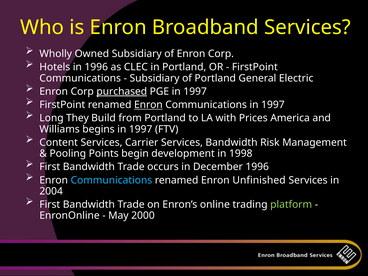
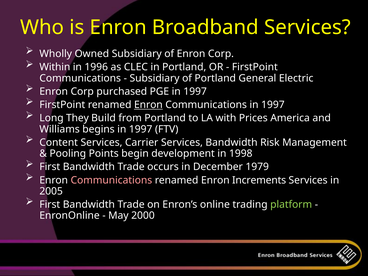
Hotels: Hotels -> Within
purchased underline: present -> none
December 1996: 1996 -> 1979
Communications at (111, 180) colour: light blue -> pink
Unfinished: Unfinished -> Increments
2004: 2004 -> 2005
